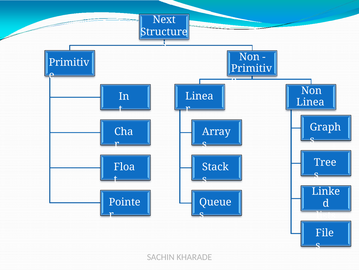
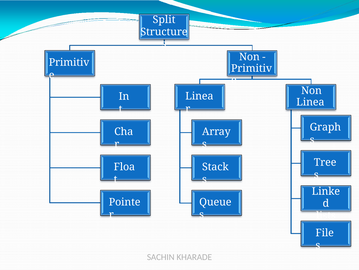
Next: Next -> Split
